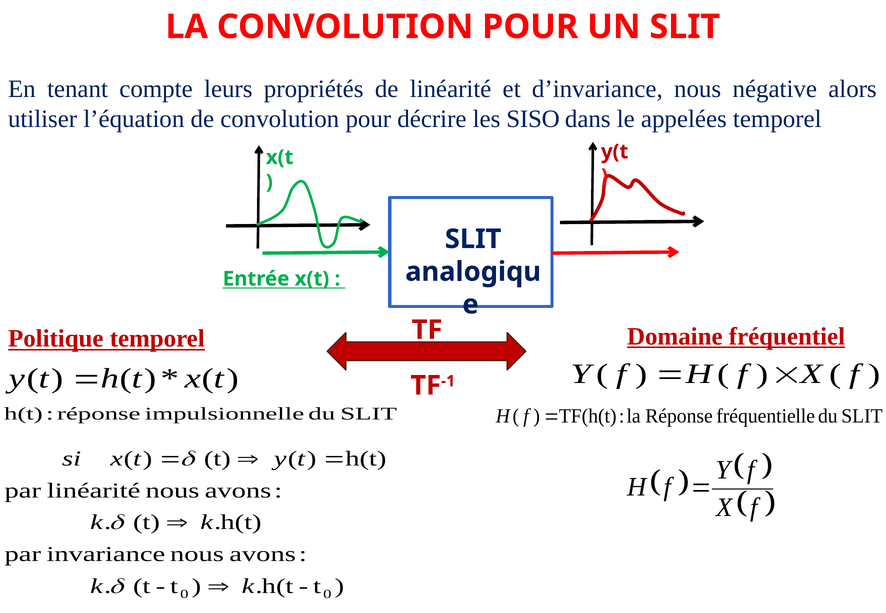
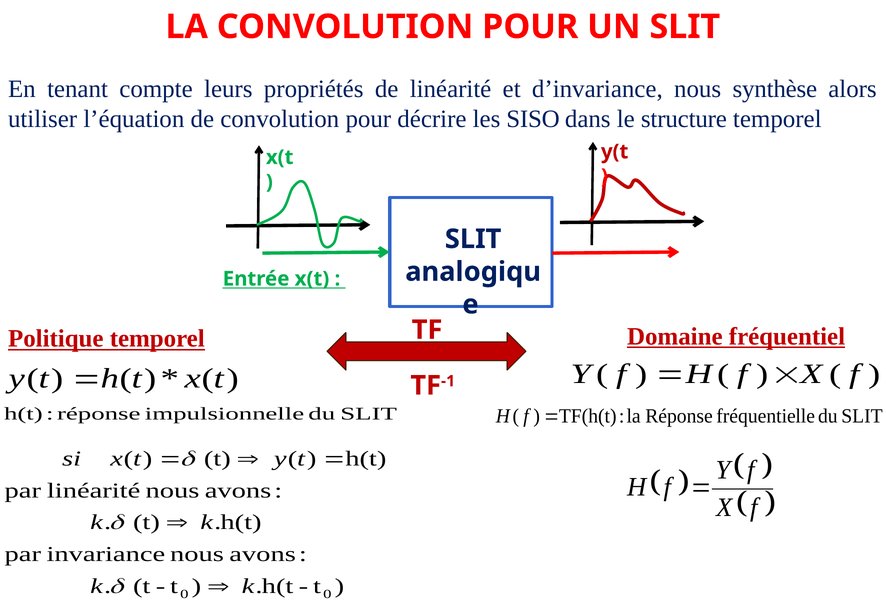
négative: négative -> synthèse
appelées: appelées -> structure
